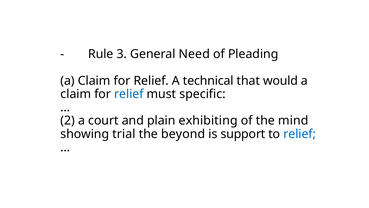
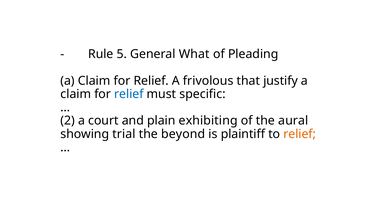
3: 3 -> 5
Need: Need -> What
technical: technical -> frivolous
would: would -> justify
mind: mind -> aural
support: support -> plaintiff
relief at (300, 134) colour: blue -> orange
